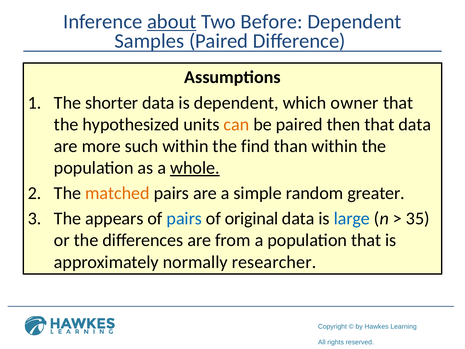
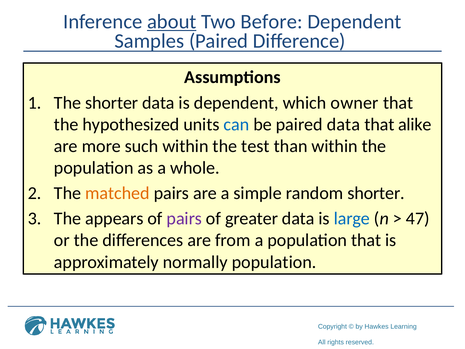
can colour: orange -> blue
paired then: then -> data
that data: data -> alike
find: find -> test
whole underline: present -> none
random greater: greater -> shorter
pairs at (184, 218) colour: blue -> purple
original: original -> greater
35: 35 -> 47
normally researcher: researcher -> population
